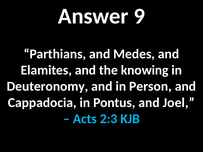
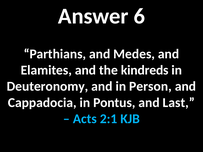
9: 9 -> 6
knowing: knowing -> kindreds
Joel: Joel -> Last
2:3: 2:3 -> 2:1
